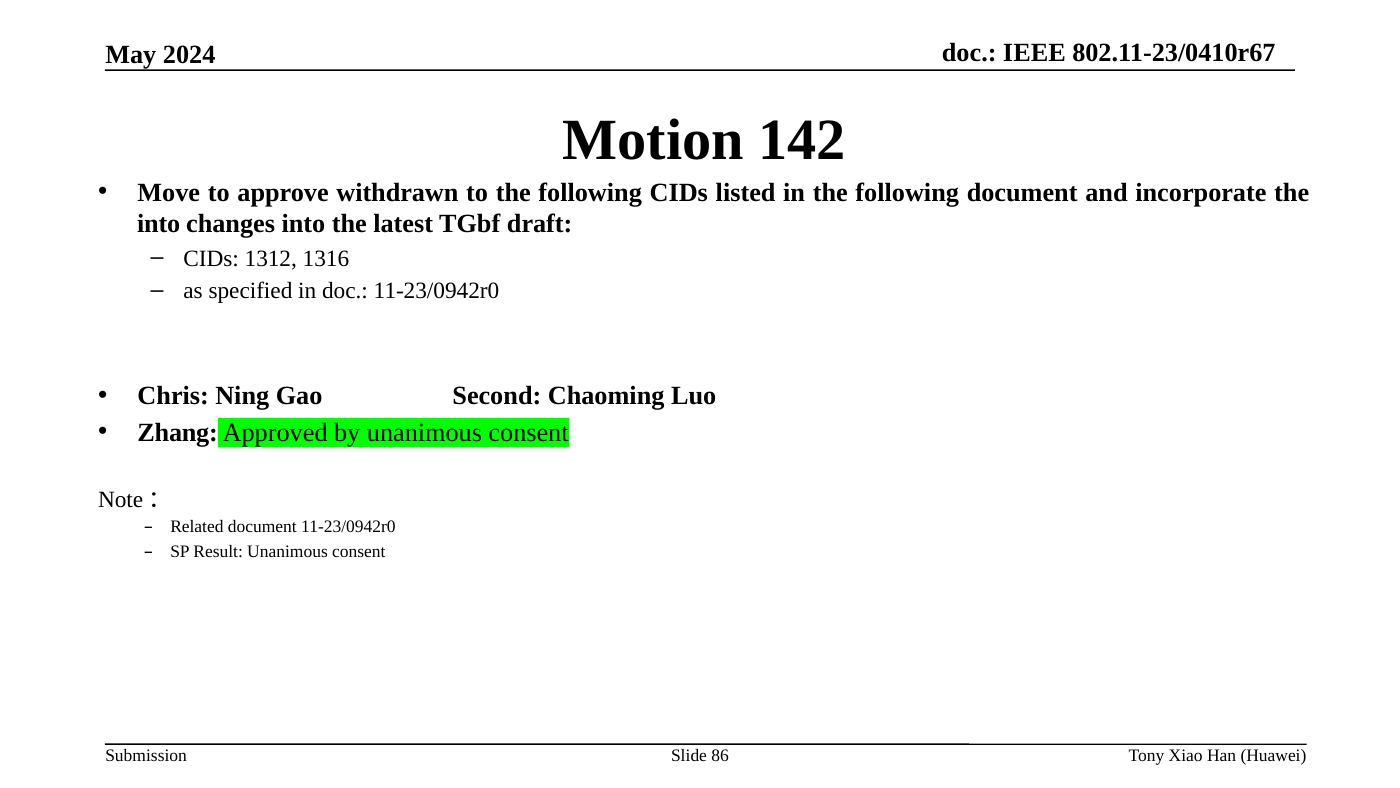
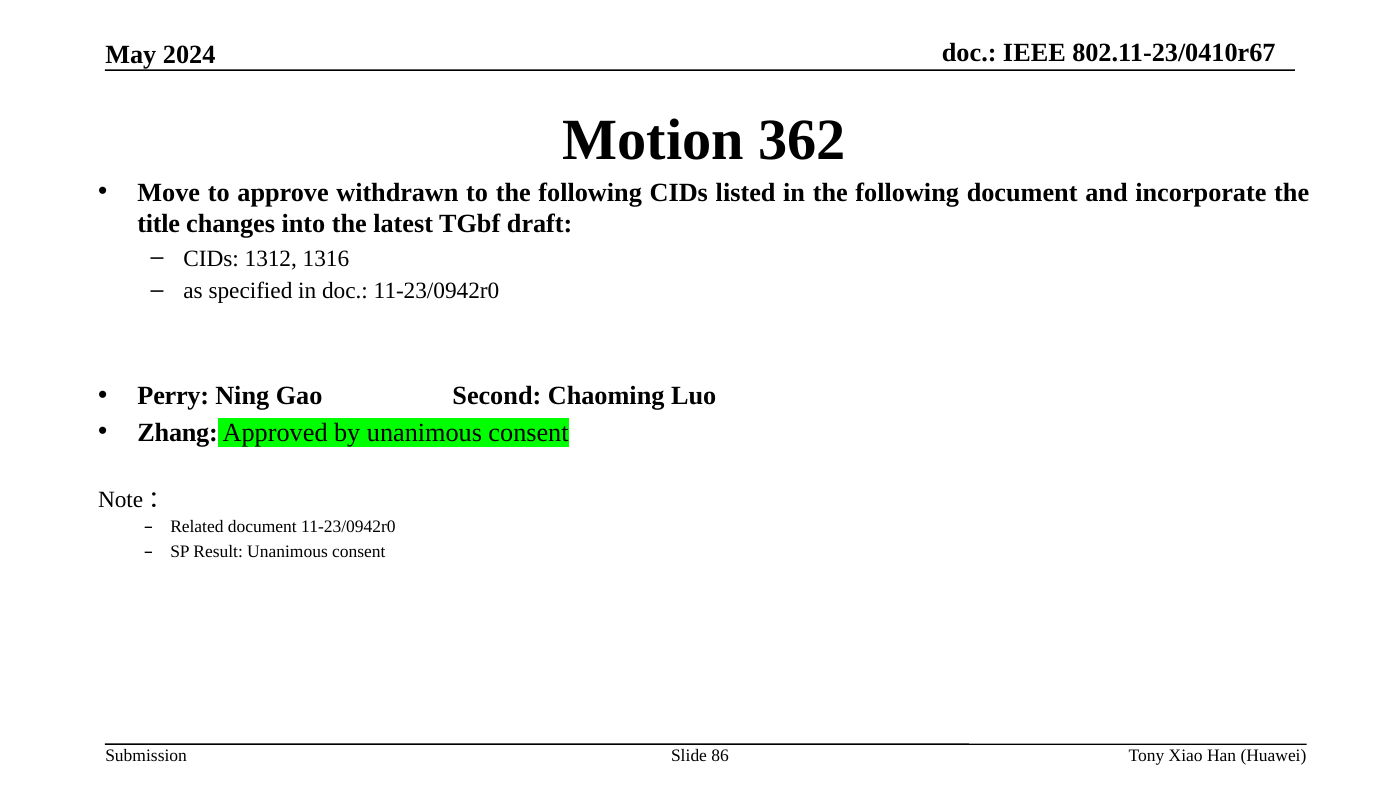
142: 142 -> 362
into at (159, 224): into -> title
Chris: Chris -> Perry
